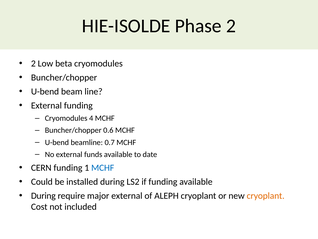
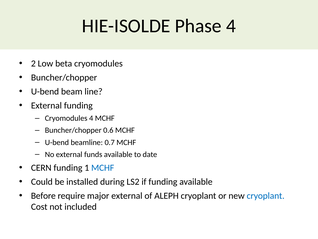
Phase 2: 2 -> 4
During at (43, 195): During -> Before
cryoplant at (266, 195) colour: orange -> blue
